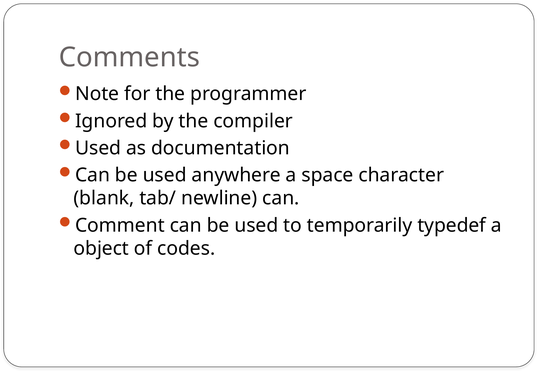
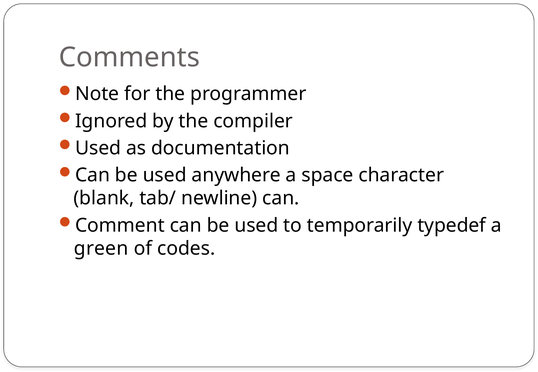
object: object -> green
